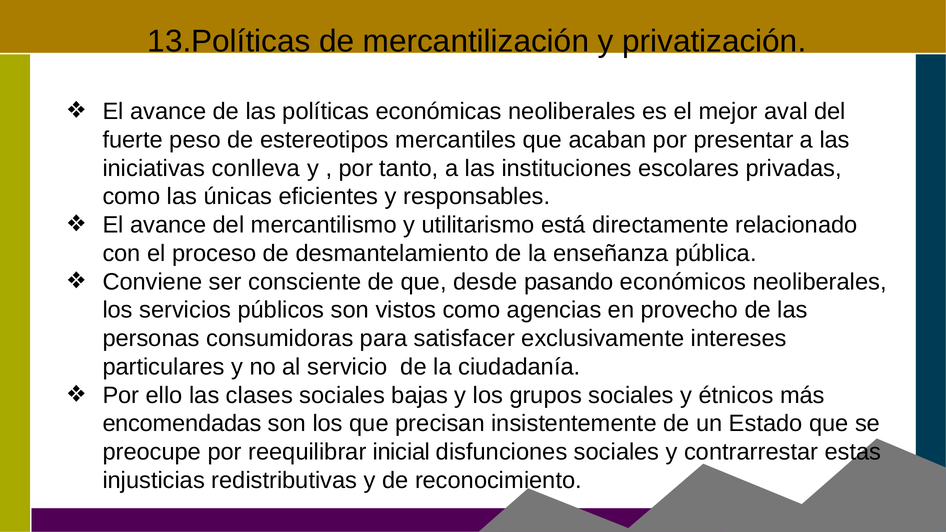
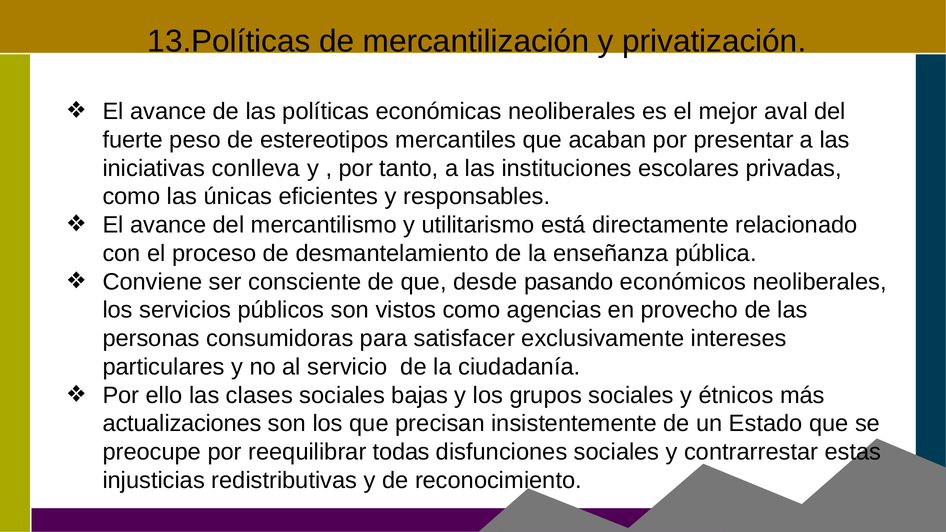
encomendadas: encomendadas -> actualizaciones
inicial: inicial -> todas
